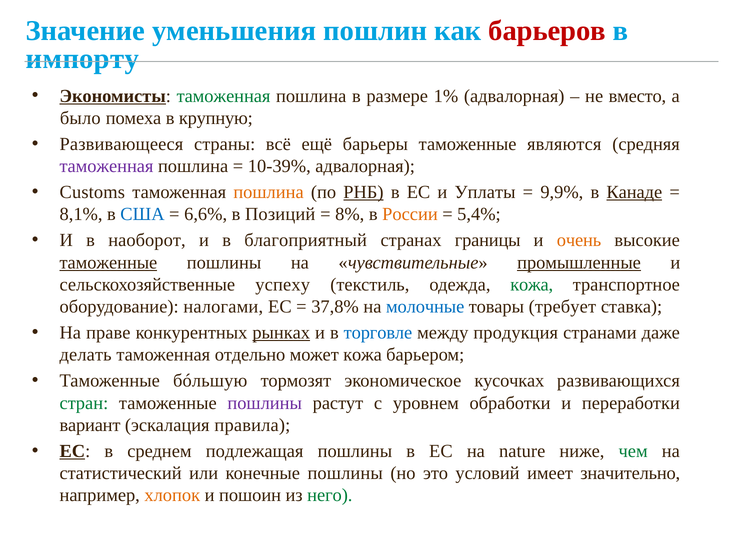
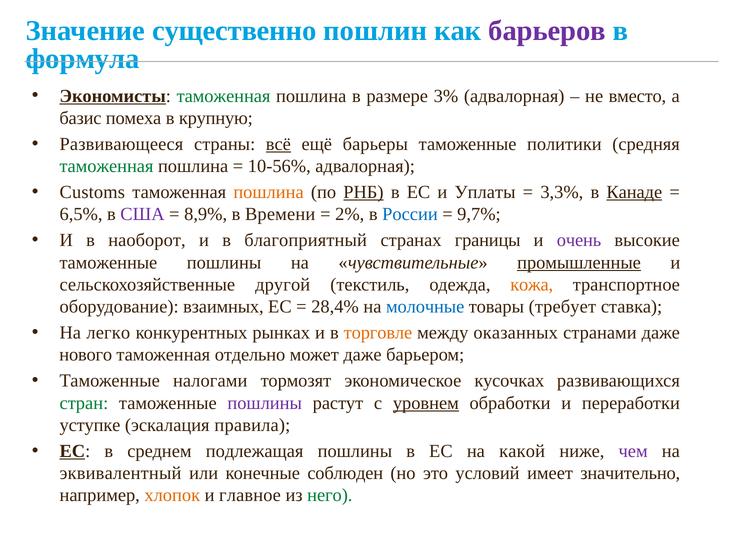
уменьшения: уменьшения -> существенно
барьеров colour: red -> purple
импорту: импорту -> формула
1%: 1% -> 3%
было: было -> базис
всё underline: none -> present
являются: являются -> политики
таможенная at (106, 166) colour: purple -> green
10-39%: 10-39% -> 10-56%
9,9%: 9,9% -> 3,3%
8,1%: 8,1% -> 6,5%
США colour: blue -> purple
6,6%: 6,6% -> 8,9%
Позиций: Позиций -> Времени
8%: 8% -> 2%
России colour: orange -> blue
5,4%: 5,4% -> 9,7%
очень colour: orange -> purple
таможенные at (108, 262) underline: present -> none
успеху: успеху -> другой
кожа at (532, 284) colour: green -> orange
налогами: налогами -> взаимных
37,8%: 37,8% -> 28,4%
праве: праве -> легко
рынках underline: present -> none
торговле colour: blue -> orange
продукция: продукция -> оказанных
делать: делать -> нового
может кожа: кожа -> даже
бóльшую: бóльшую -> налогами
уровнем underline: none -> present
вариант: вариант -> уступке
nature: nature -> какой
чем colour: green -> purple
статистический: статистический -> эквивалентный
конечные пошлины: пошлины -> соблюден
пошоин: пошоин -> главное
